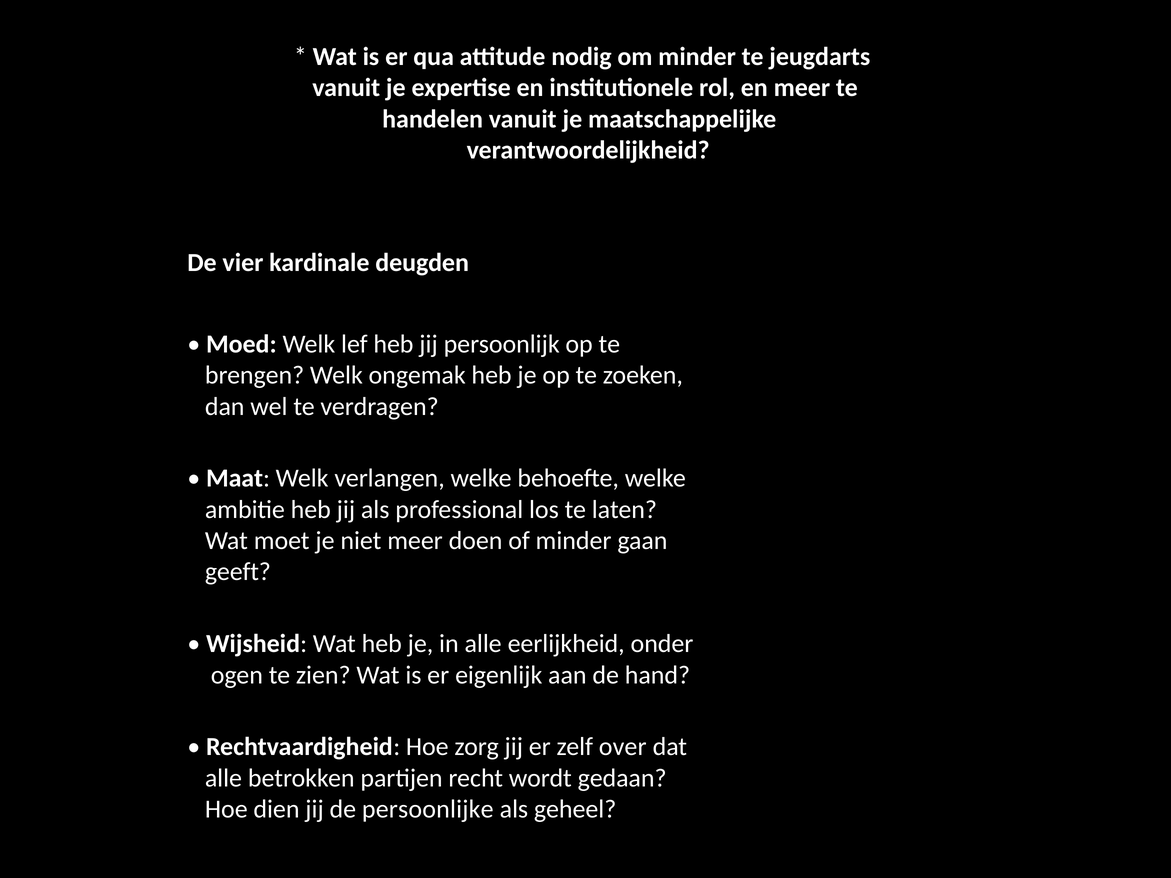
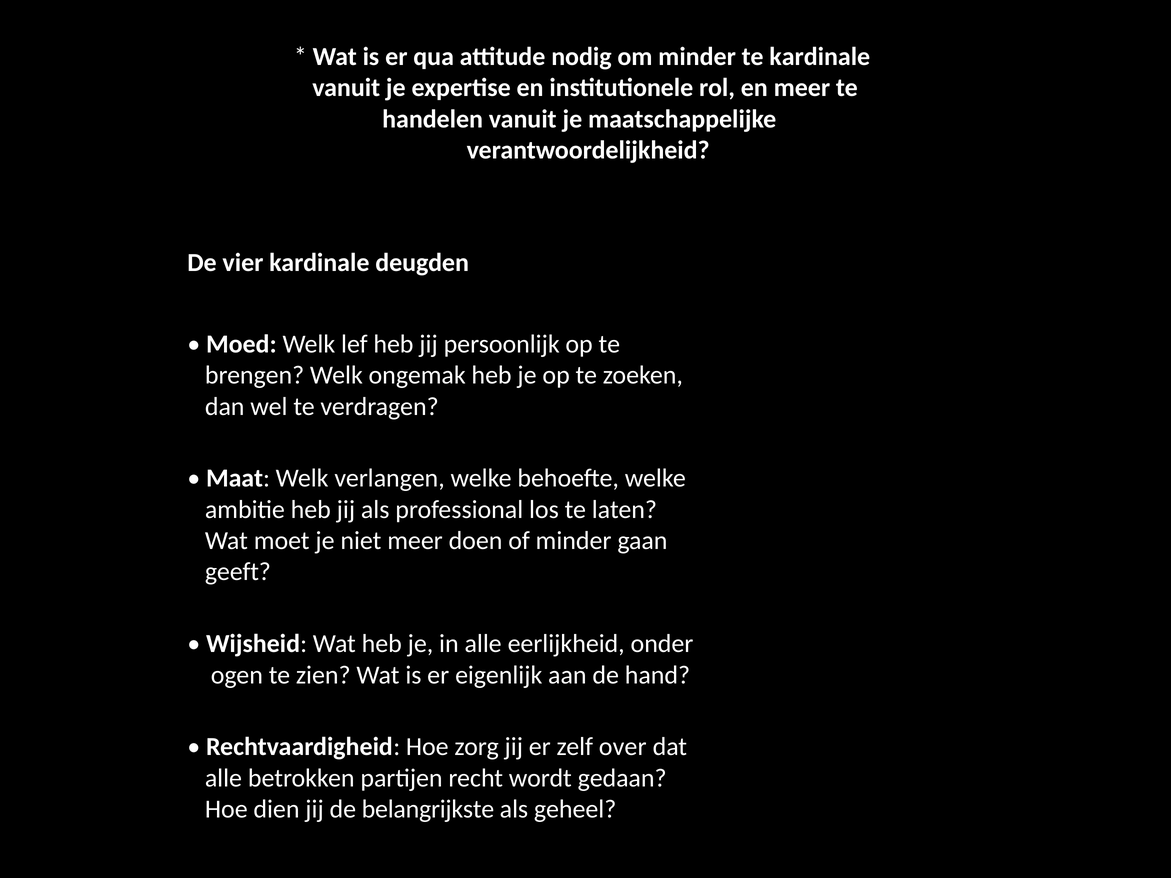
te jeugdarts: jeugdarts -> kardinale
persoonlijke: persoonlijke -> belangrijkste
